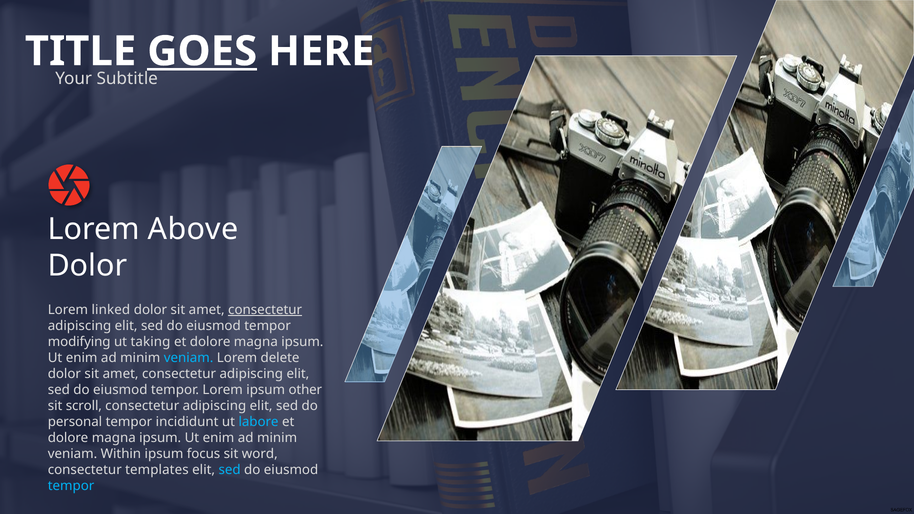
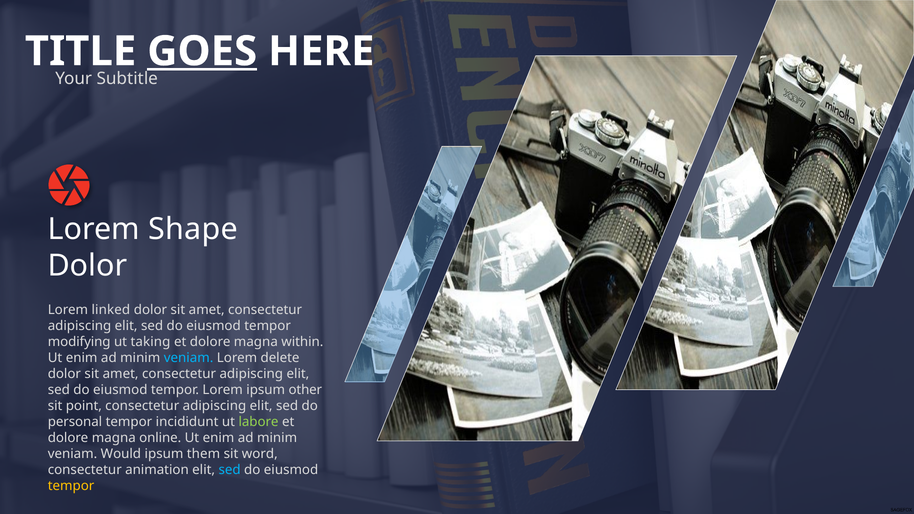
Above: Above -> Shape
consectetur at (265, 310) underline: present -> none
ipsum at (302, 342): ipsum -> within
scroll: scroll -> point
labore colour: light blue -> light green
ipsum at (160, 438): ipsum -> online
Within: Within -> Would
focus: focus -> them
templates: templates -> animation
tempor at (71, 486) colour: light blue -> yellow
